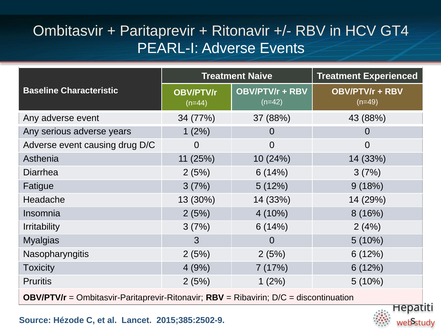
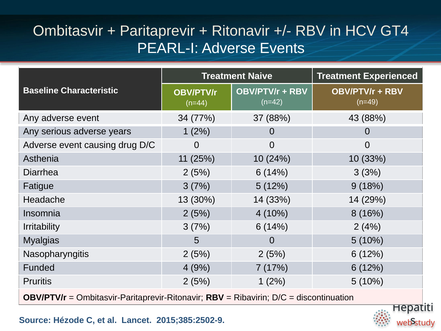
24% 14: 14 -> 10
14% 3 7%: 7% -> 3%
Myalgias 3: 3 -> 5
Toxicity: Toxicity -> Funded
